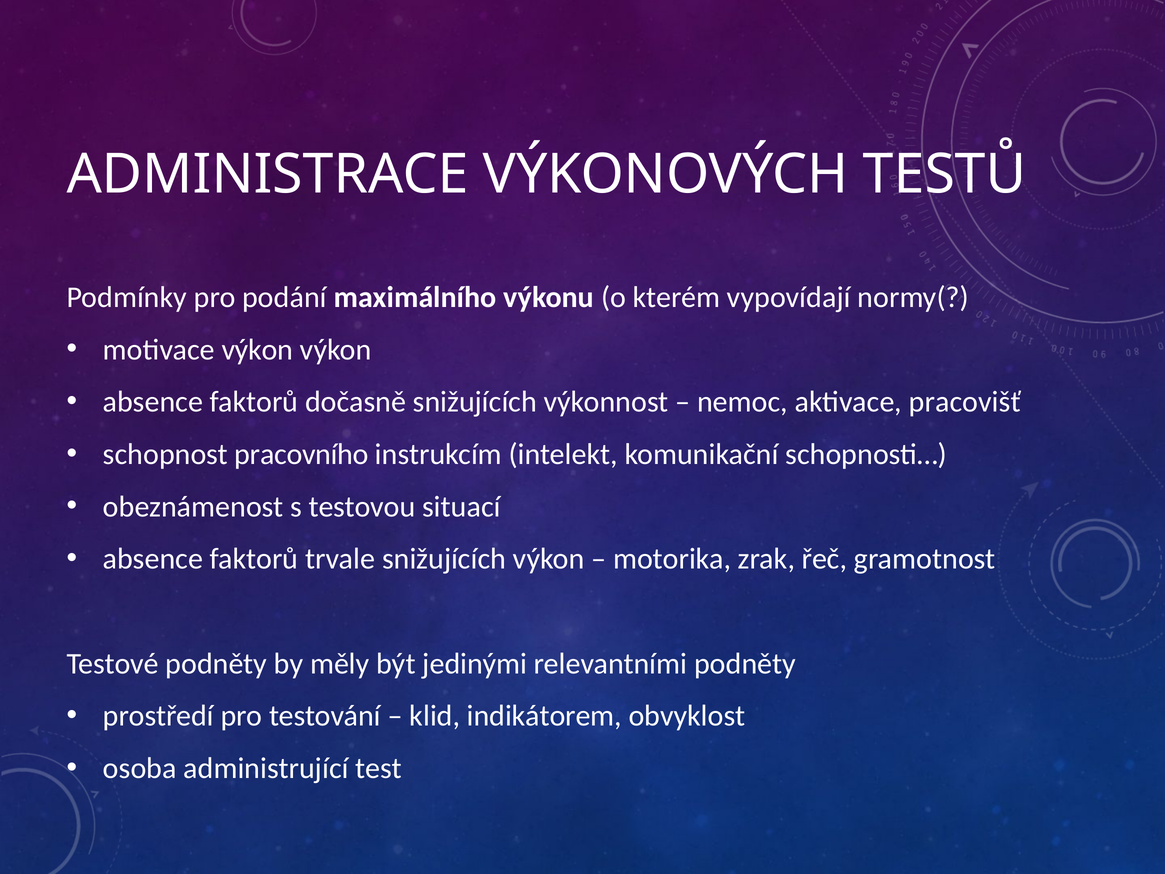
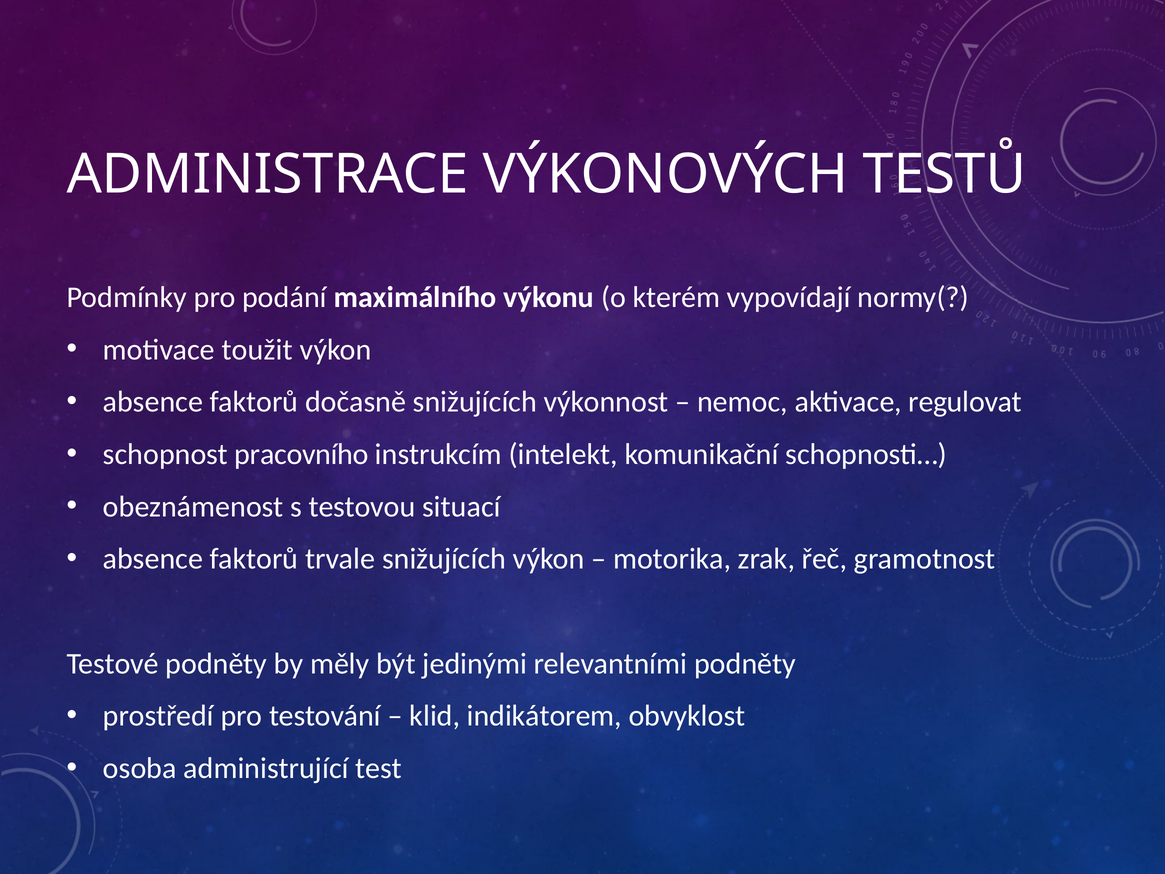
motivace výkon: výkon -> toužit
pracovišť: pracovišť -> regulovat
